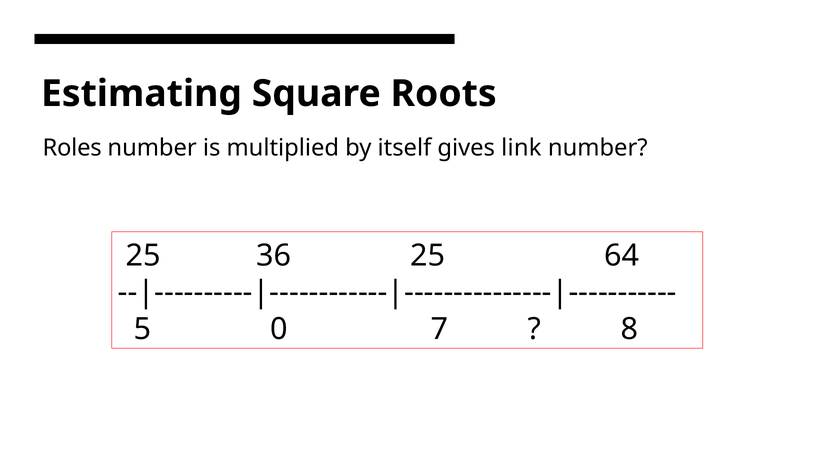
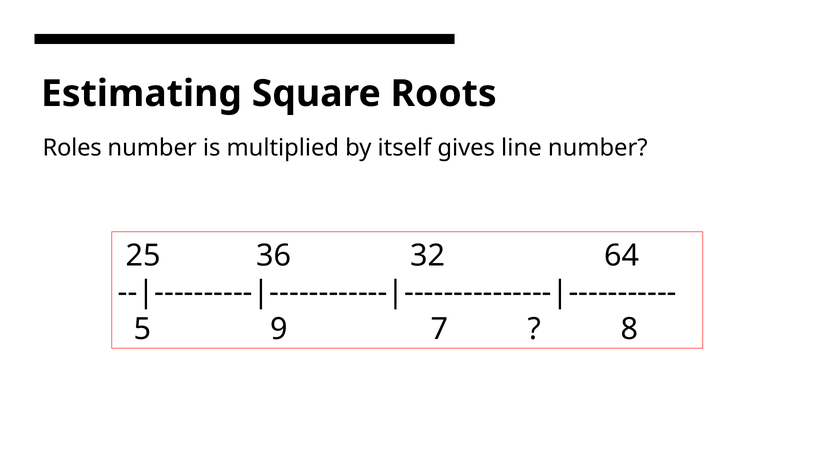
link: link -> line
36 25: 25 -> 32
0: 0 -> 9
